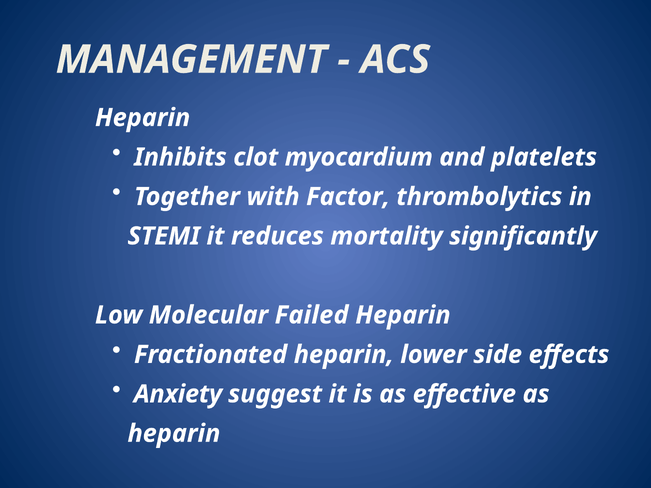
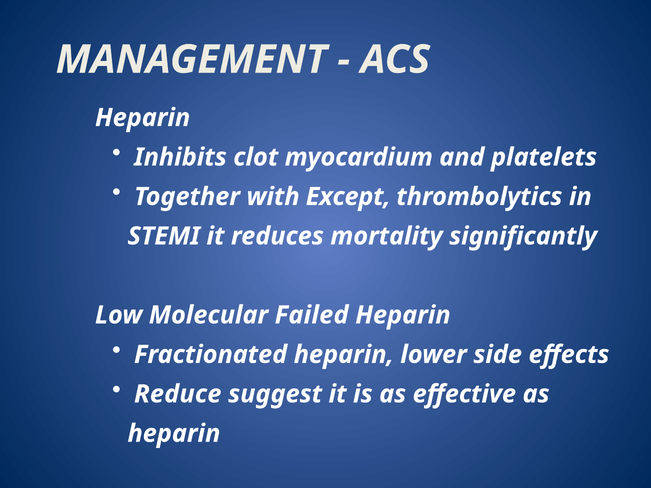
Factor: Factor -> Except
Anxiety: Anxiety -> Reduce
